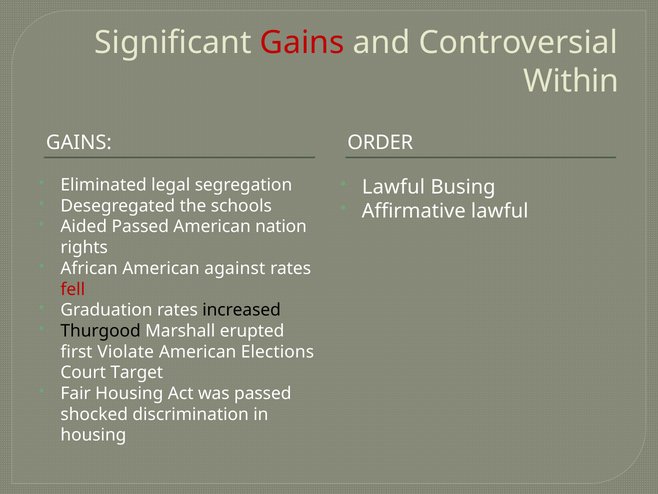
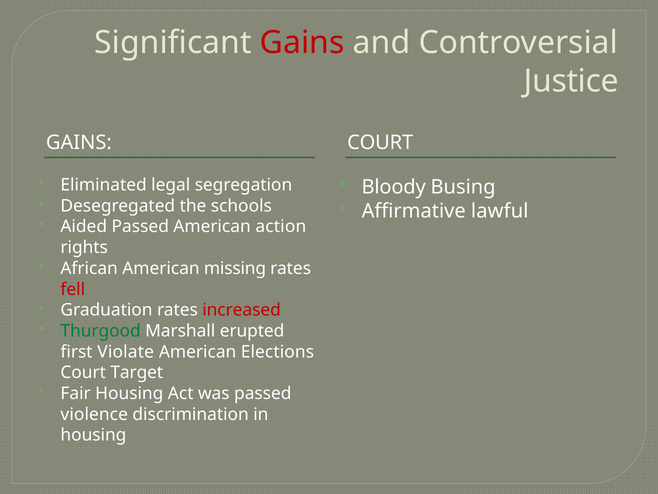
Within: Within -> Justice
GAINS ORDER: ORDER -> COURT
Lawful at (393, 187): Lawful -> Bloody
nation: nation -> action
against: against -> missing
increased colour: black -> red
Thurgood colour: black -> green
shocked: shocked -> violence
